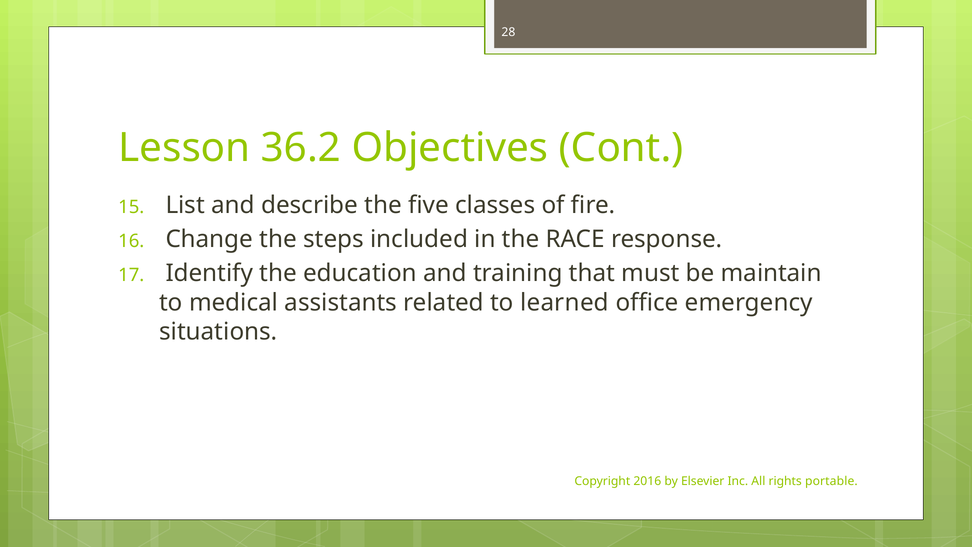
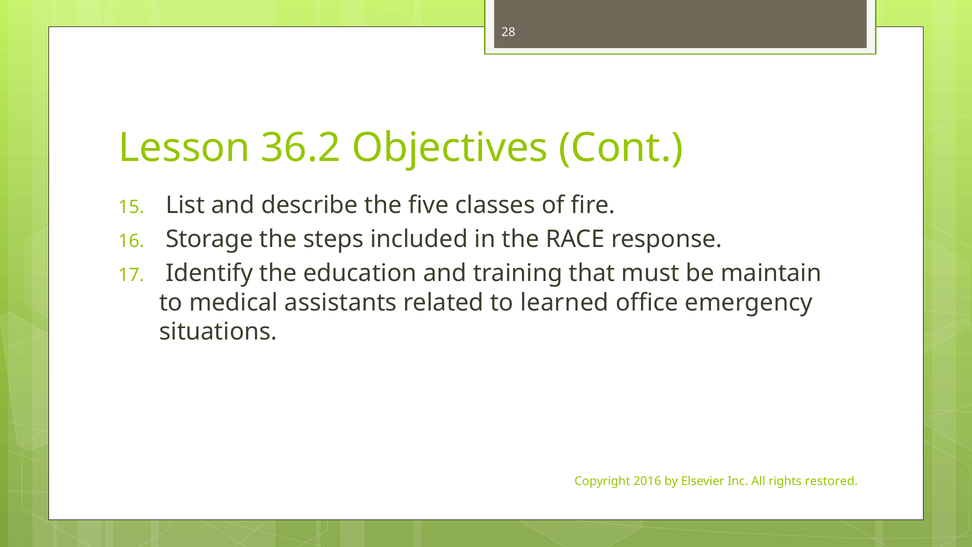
Change: Change -> Storage
portable: portable -> restored
